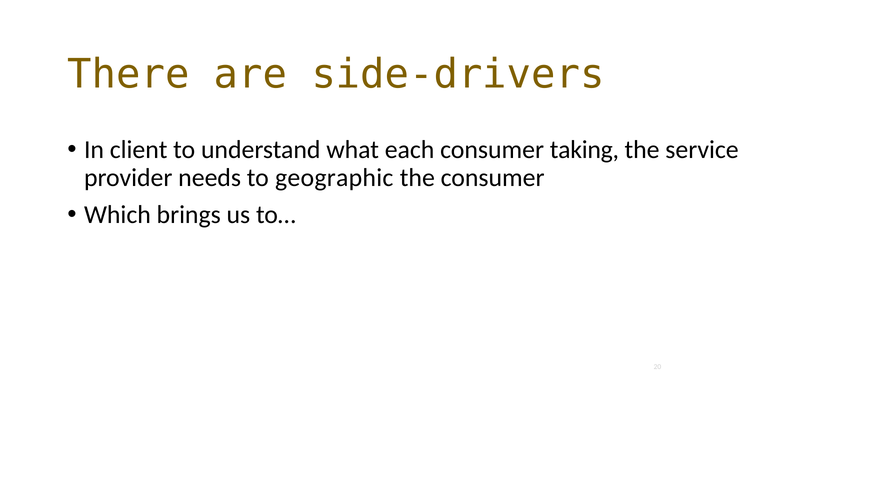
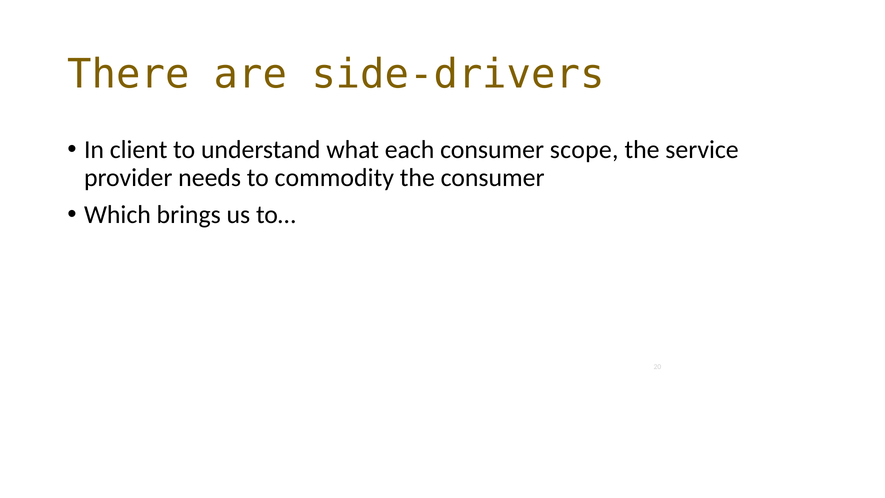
taking: taking -> scope
geographic: geographic -> commodity
